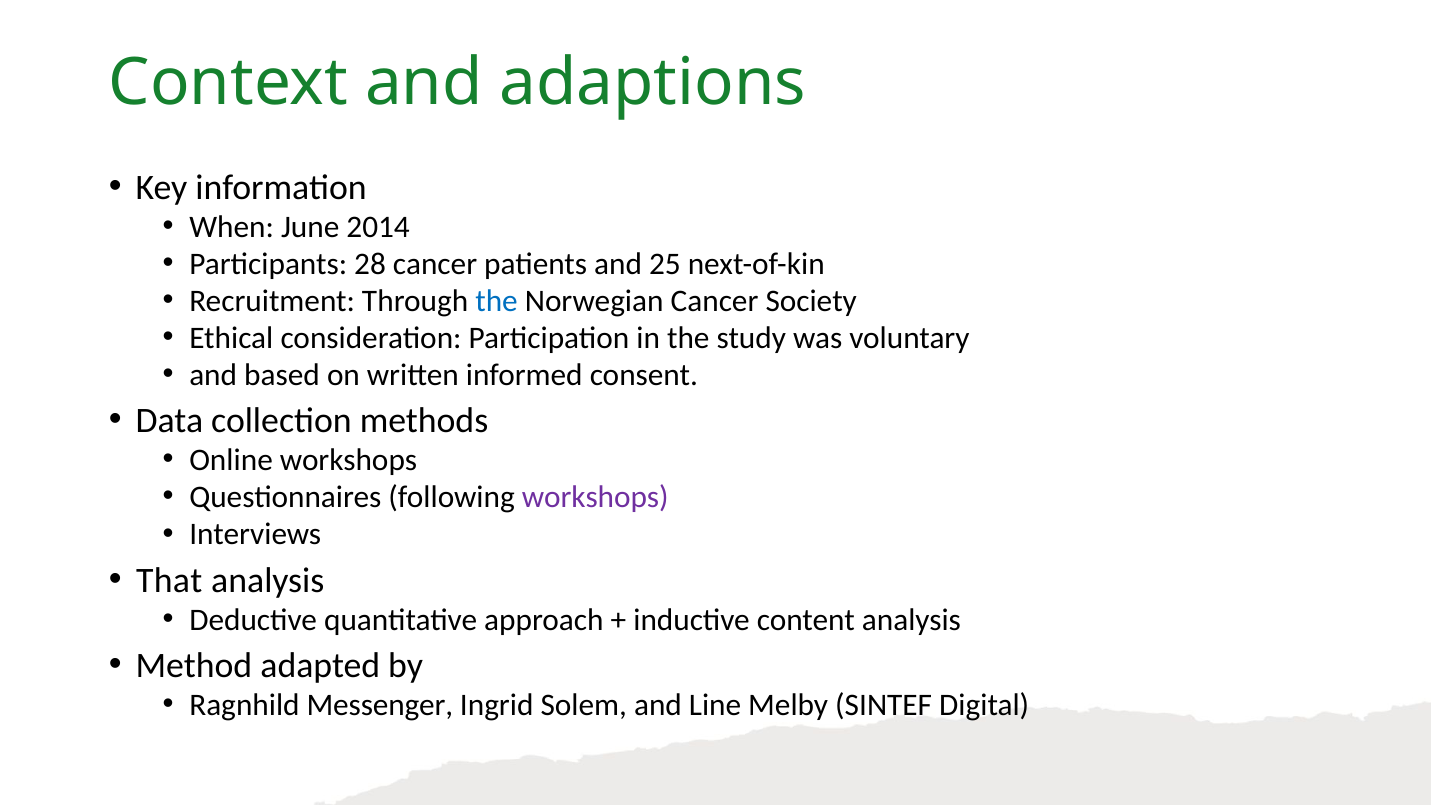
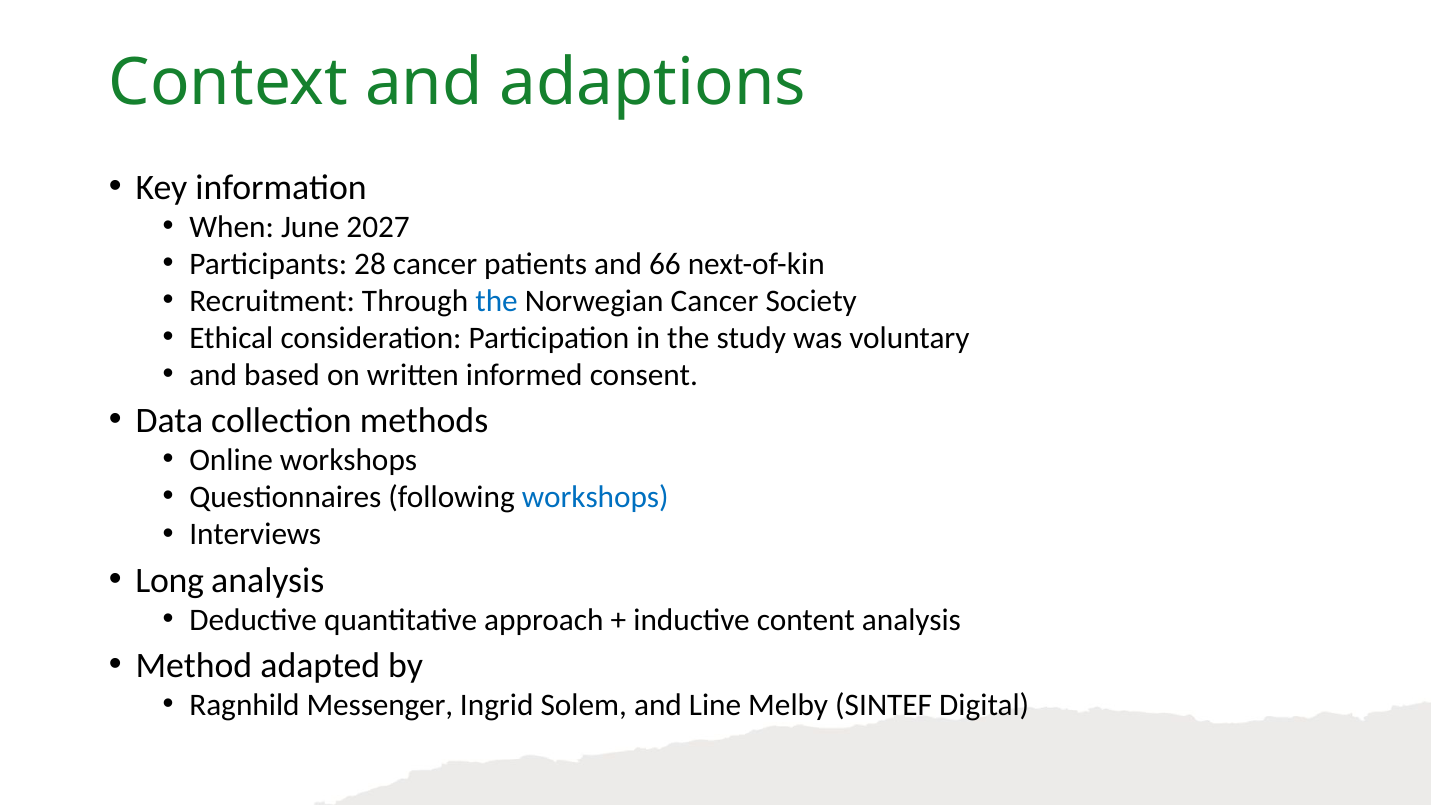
2014: 2014 -> 2027
25: 25 -> 66
workshops at (595, 497) colour: purple -> blue
That: That -> Long
